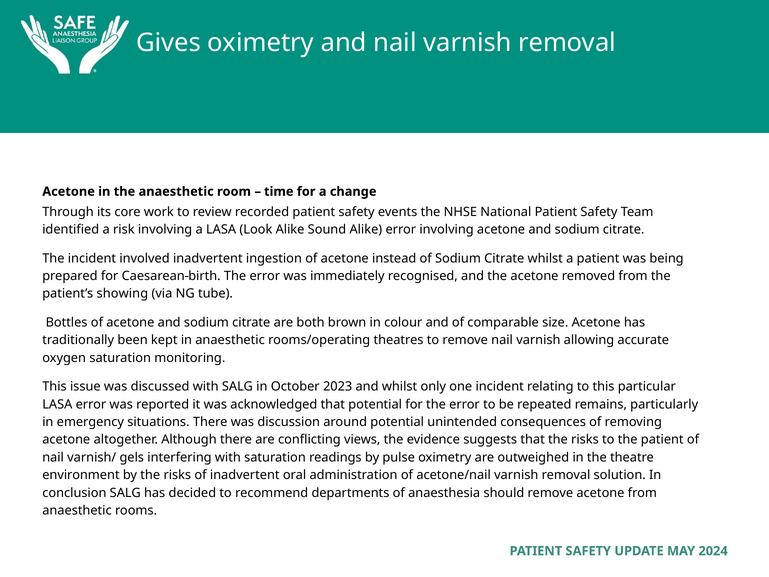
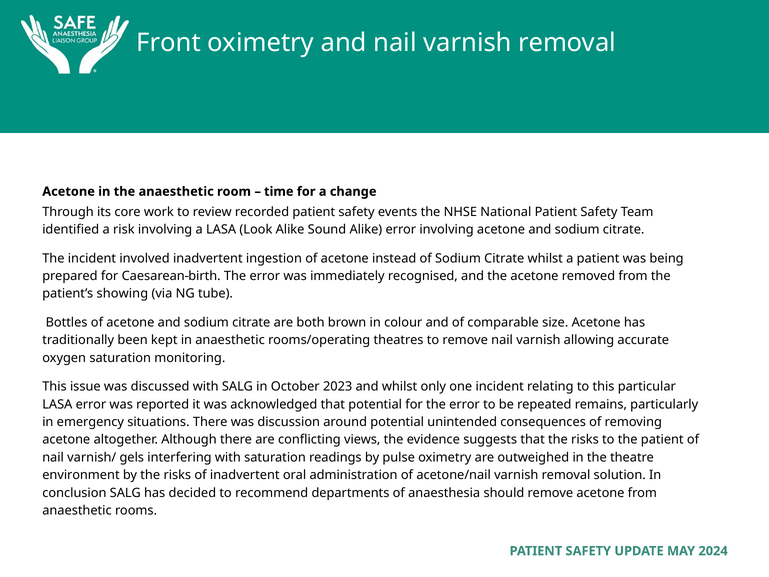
Gives: Gives -> Front
